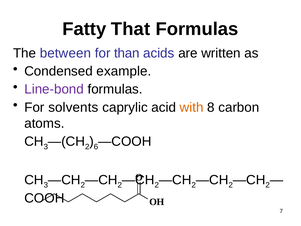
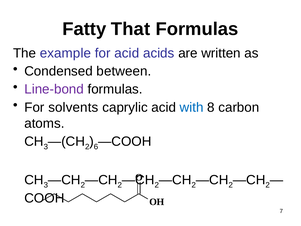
between: between -> example
for than: than -> acid
example: example -> between
with colour: orange -> blue
